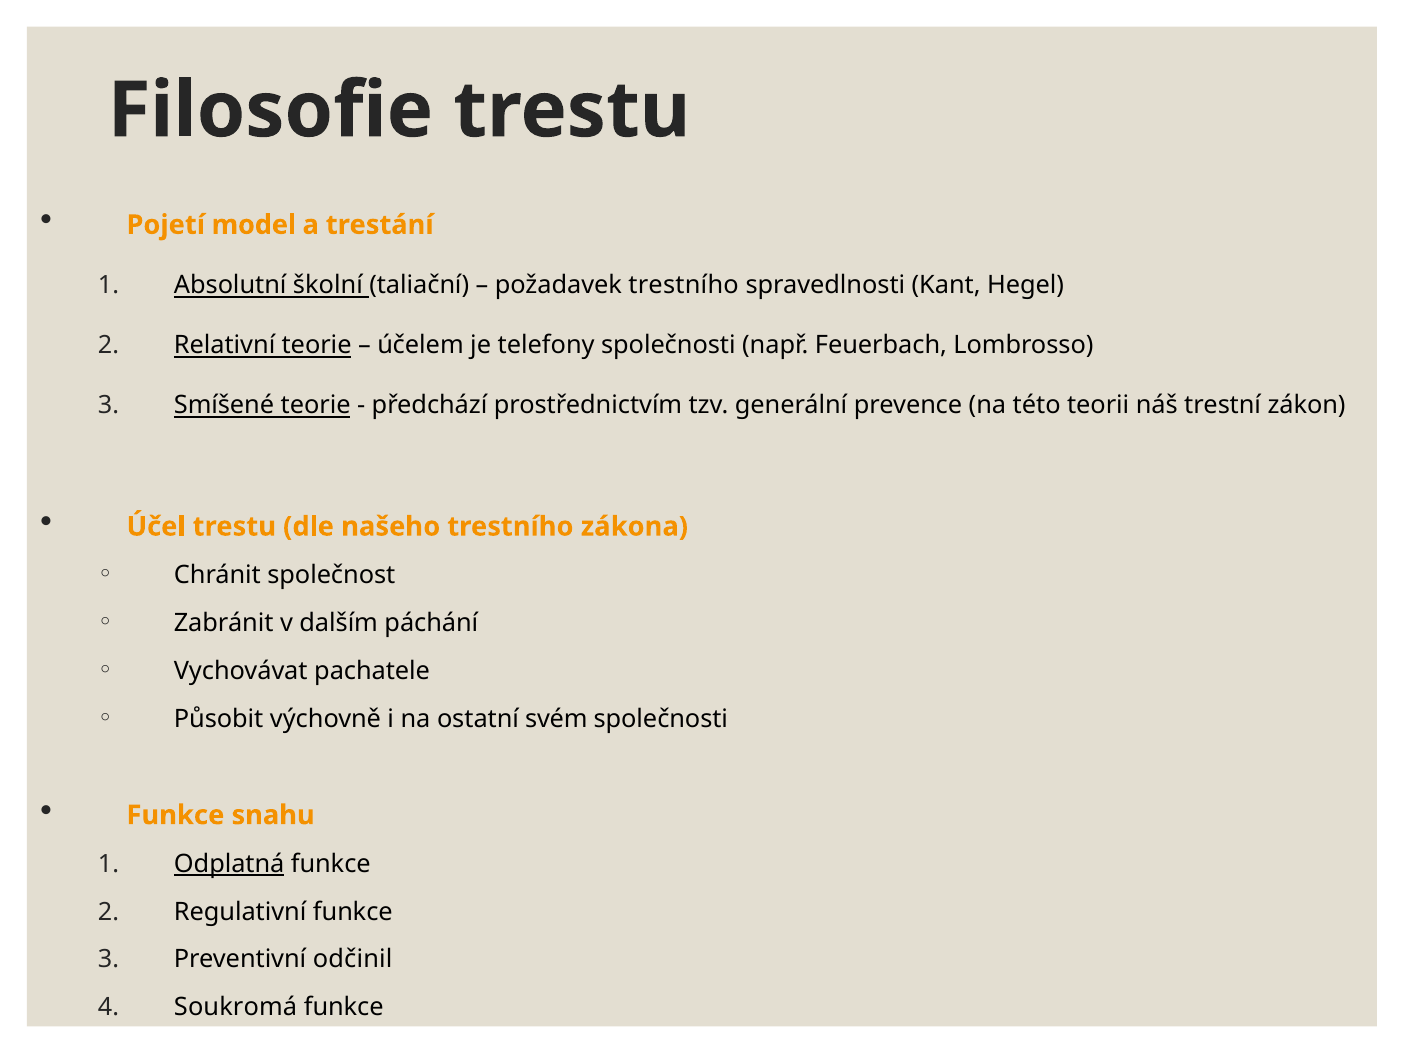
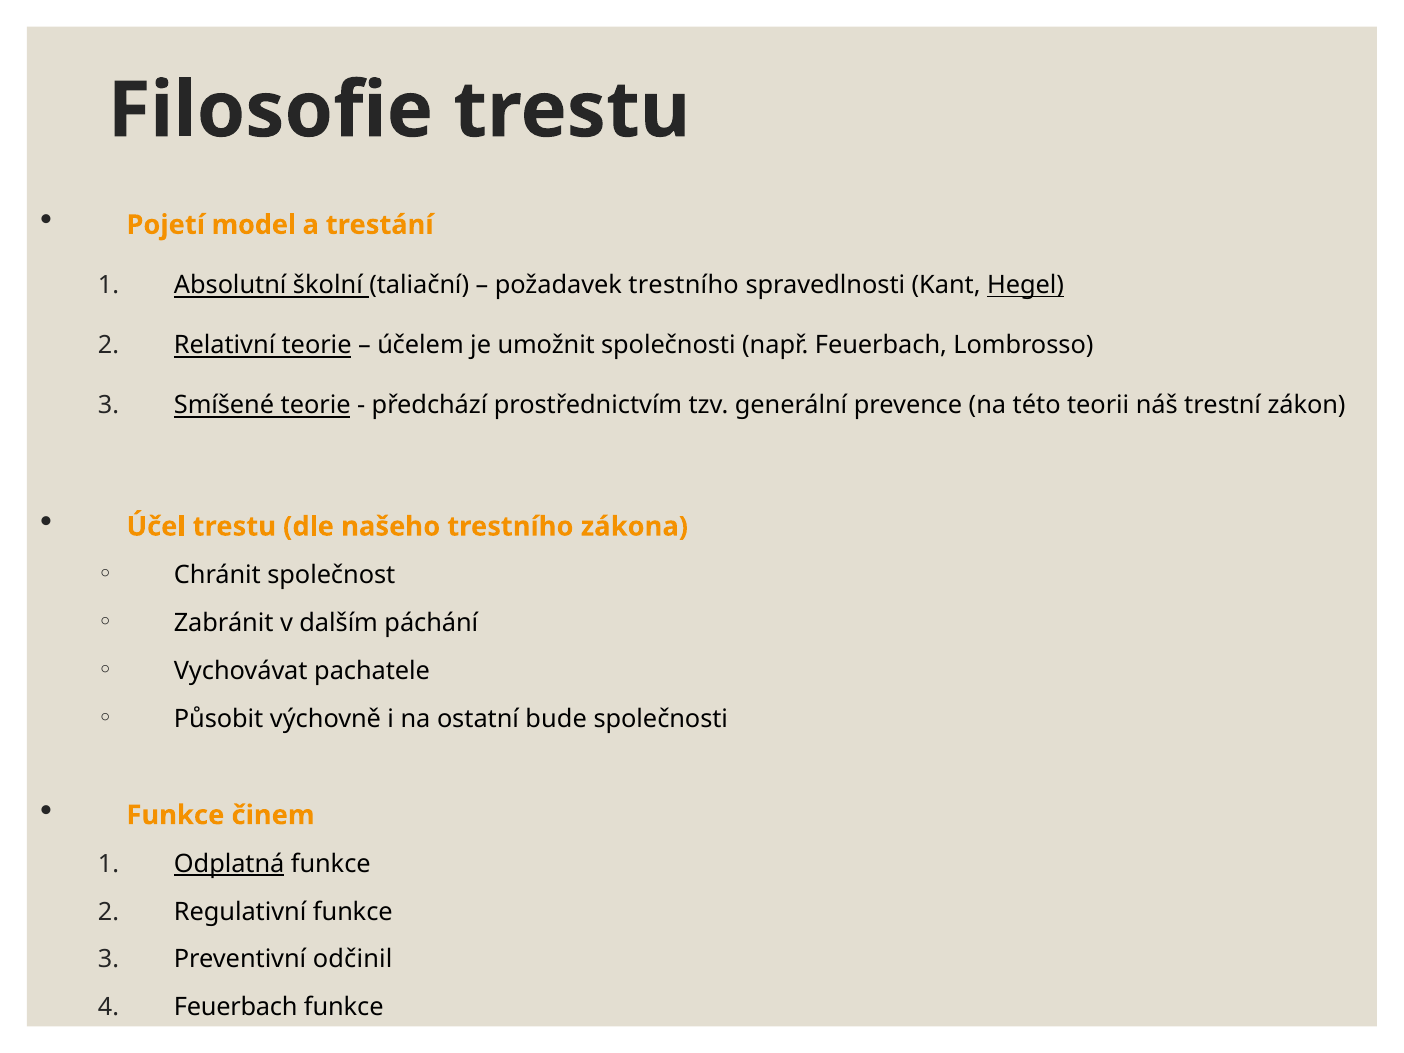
Hegel underline: none -> present
telefony: telefony -> umožnit
svém: svém -> bude
snahu: snahu -> činem
Soukromá at (236, 1007): Soukromá -> Feuerbach
